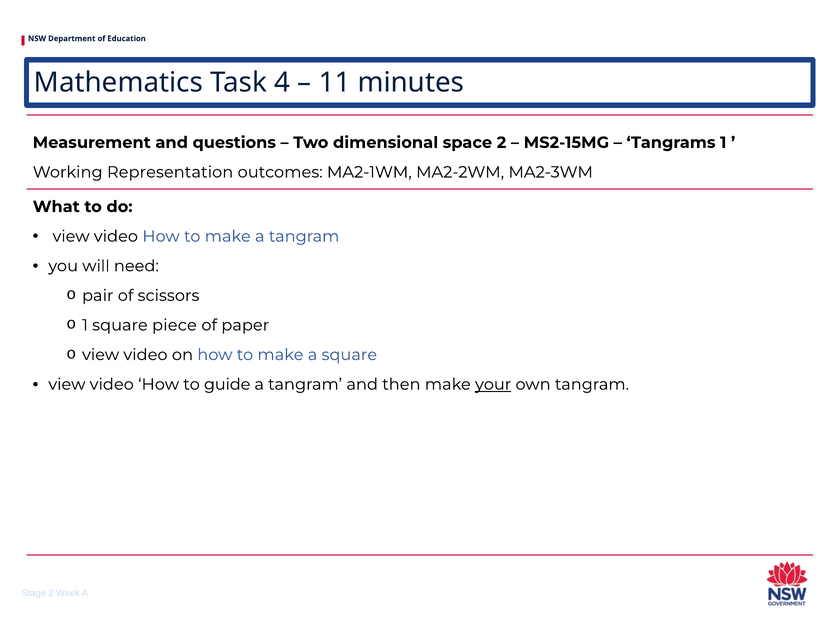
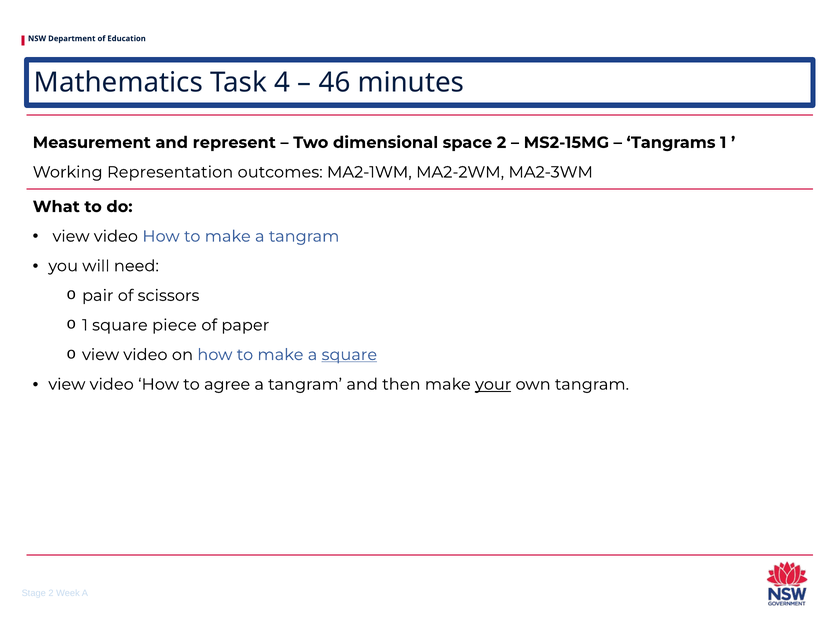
11: 11 -> 46
questions: questions -> represent
square at (349, 354) underline: none -> present
guide: guide -> agree
